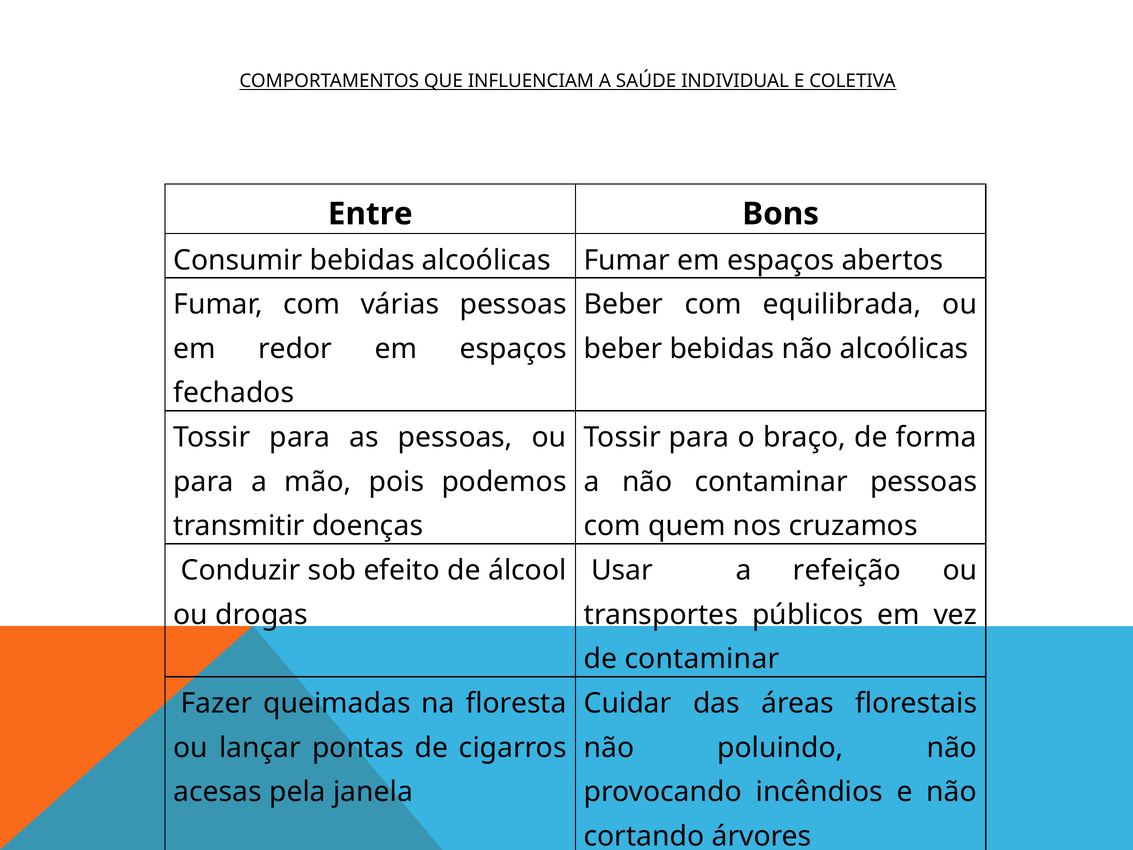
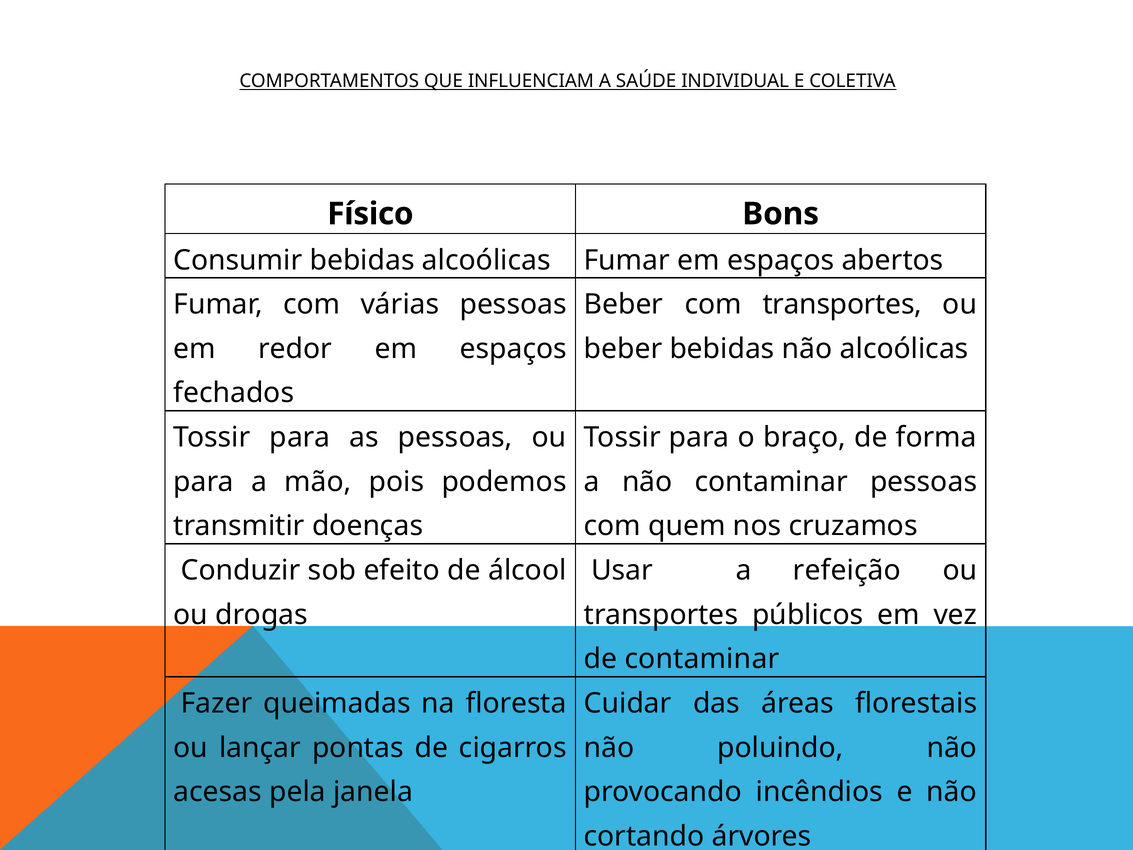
Entre: Entre -> Físico
com equilibrada: equilibrada -> transportes
